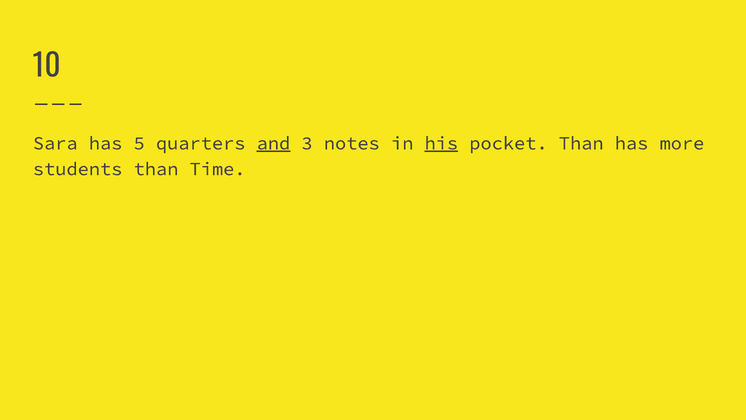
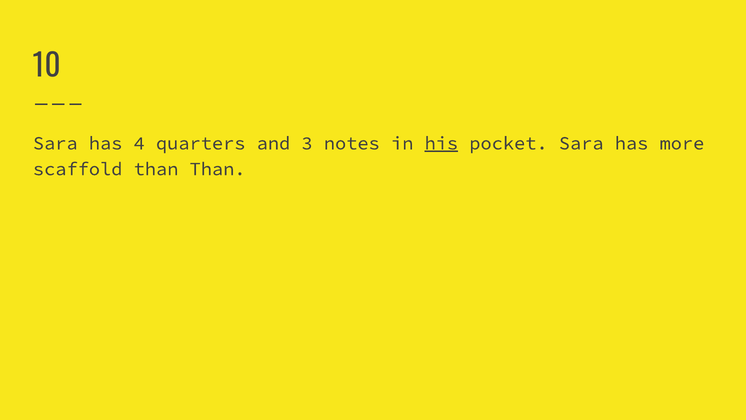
5: 5 -> 4
and underline: present -> none
pocket Than: Than -> Sara
students: students -> scaffold
than Time: Time -> Than
